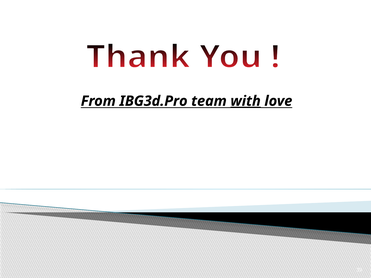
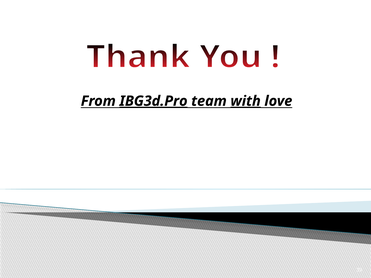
IBG3d.Pro underline: none -> present
